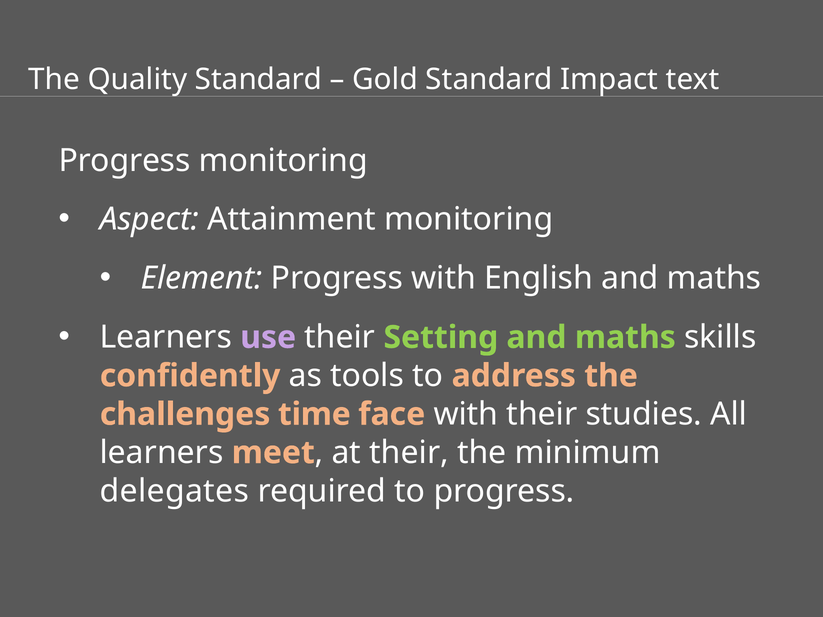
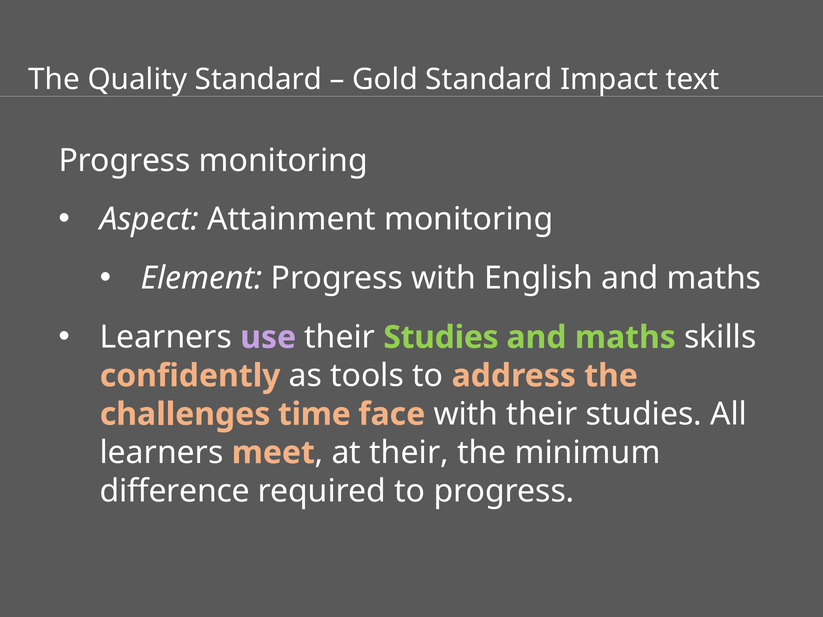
use their Setting: Setting -> Studies
delegates: delegates -> difference
